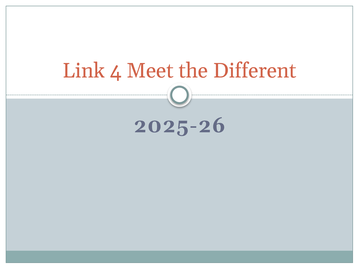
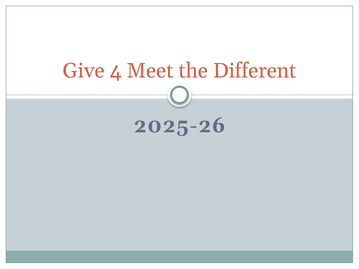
Link: Link -> Give
